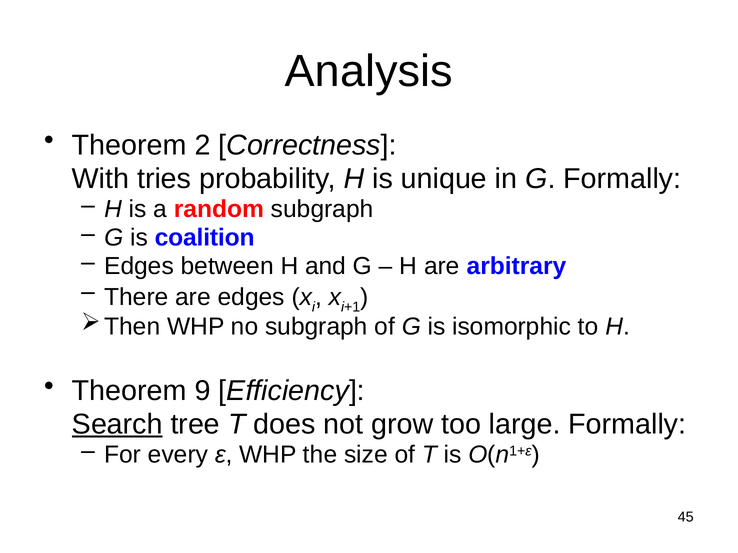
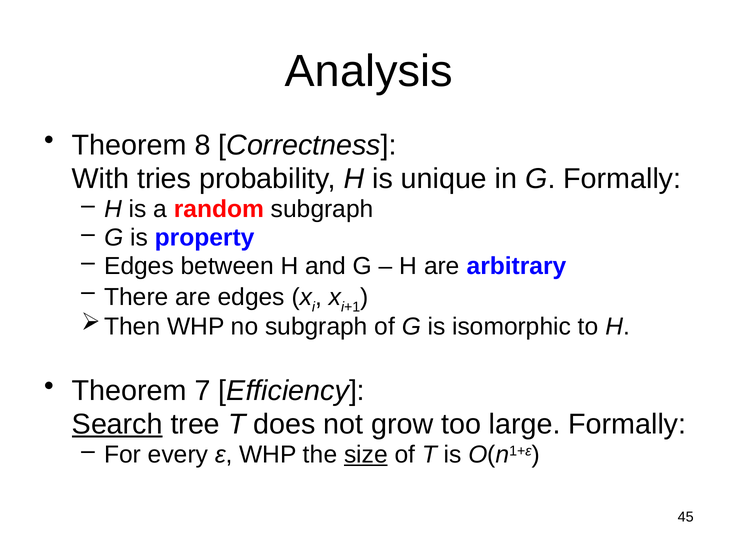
2: 2 -> 8
coalition: coalition -> property
9: 9 -> 7
size underline: none -> present
